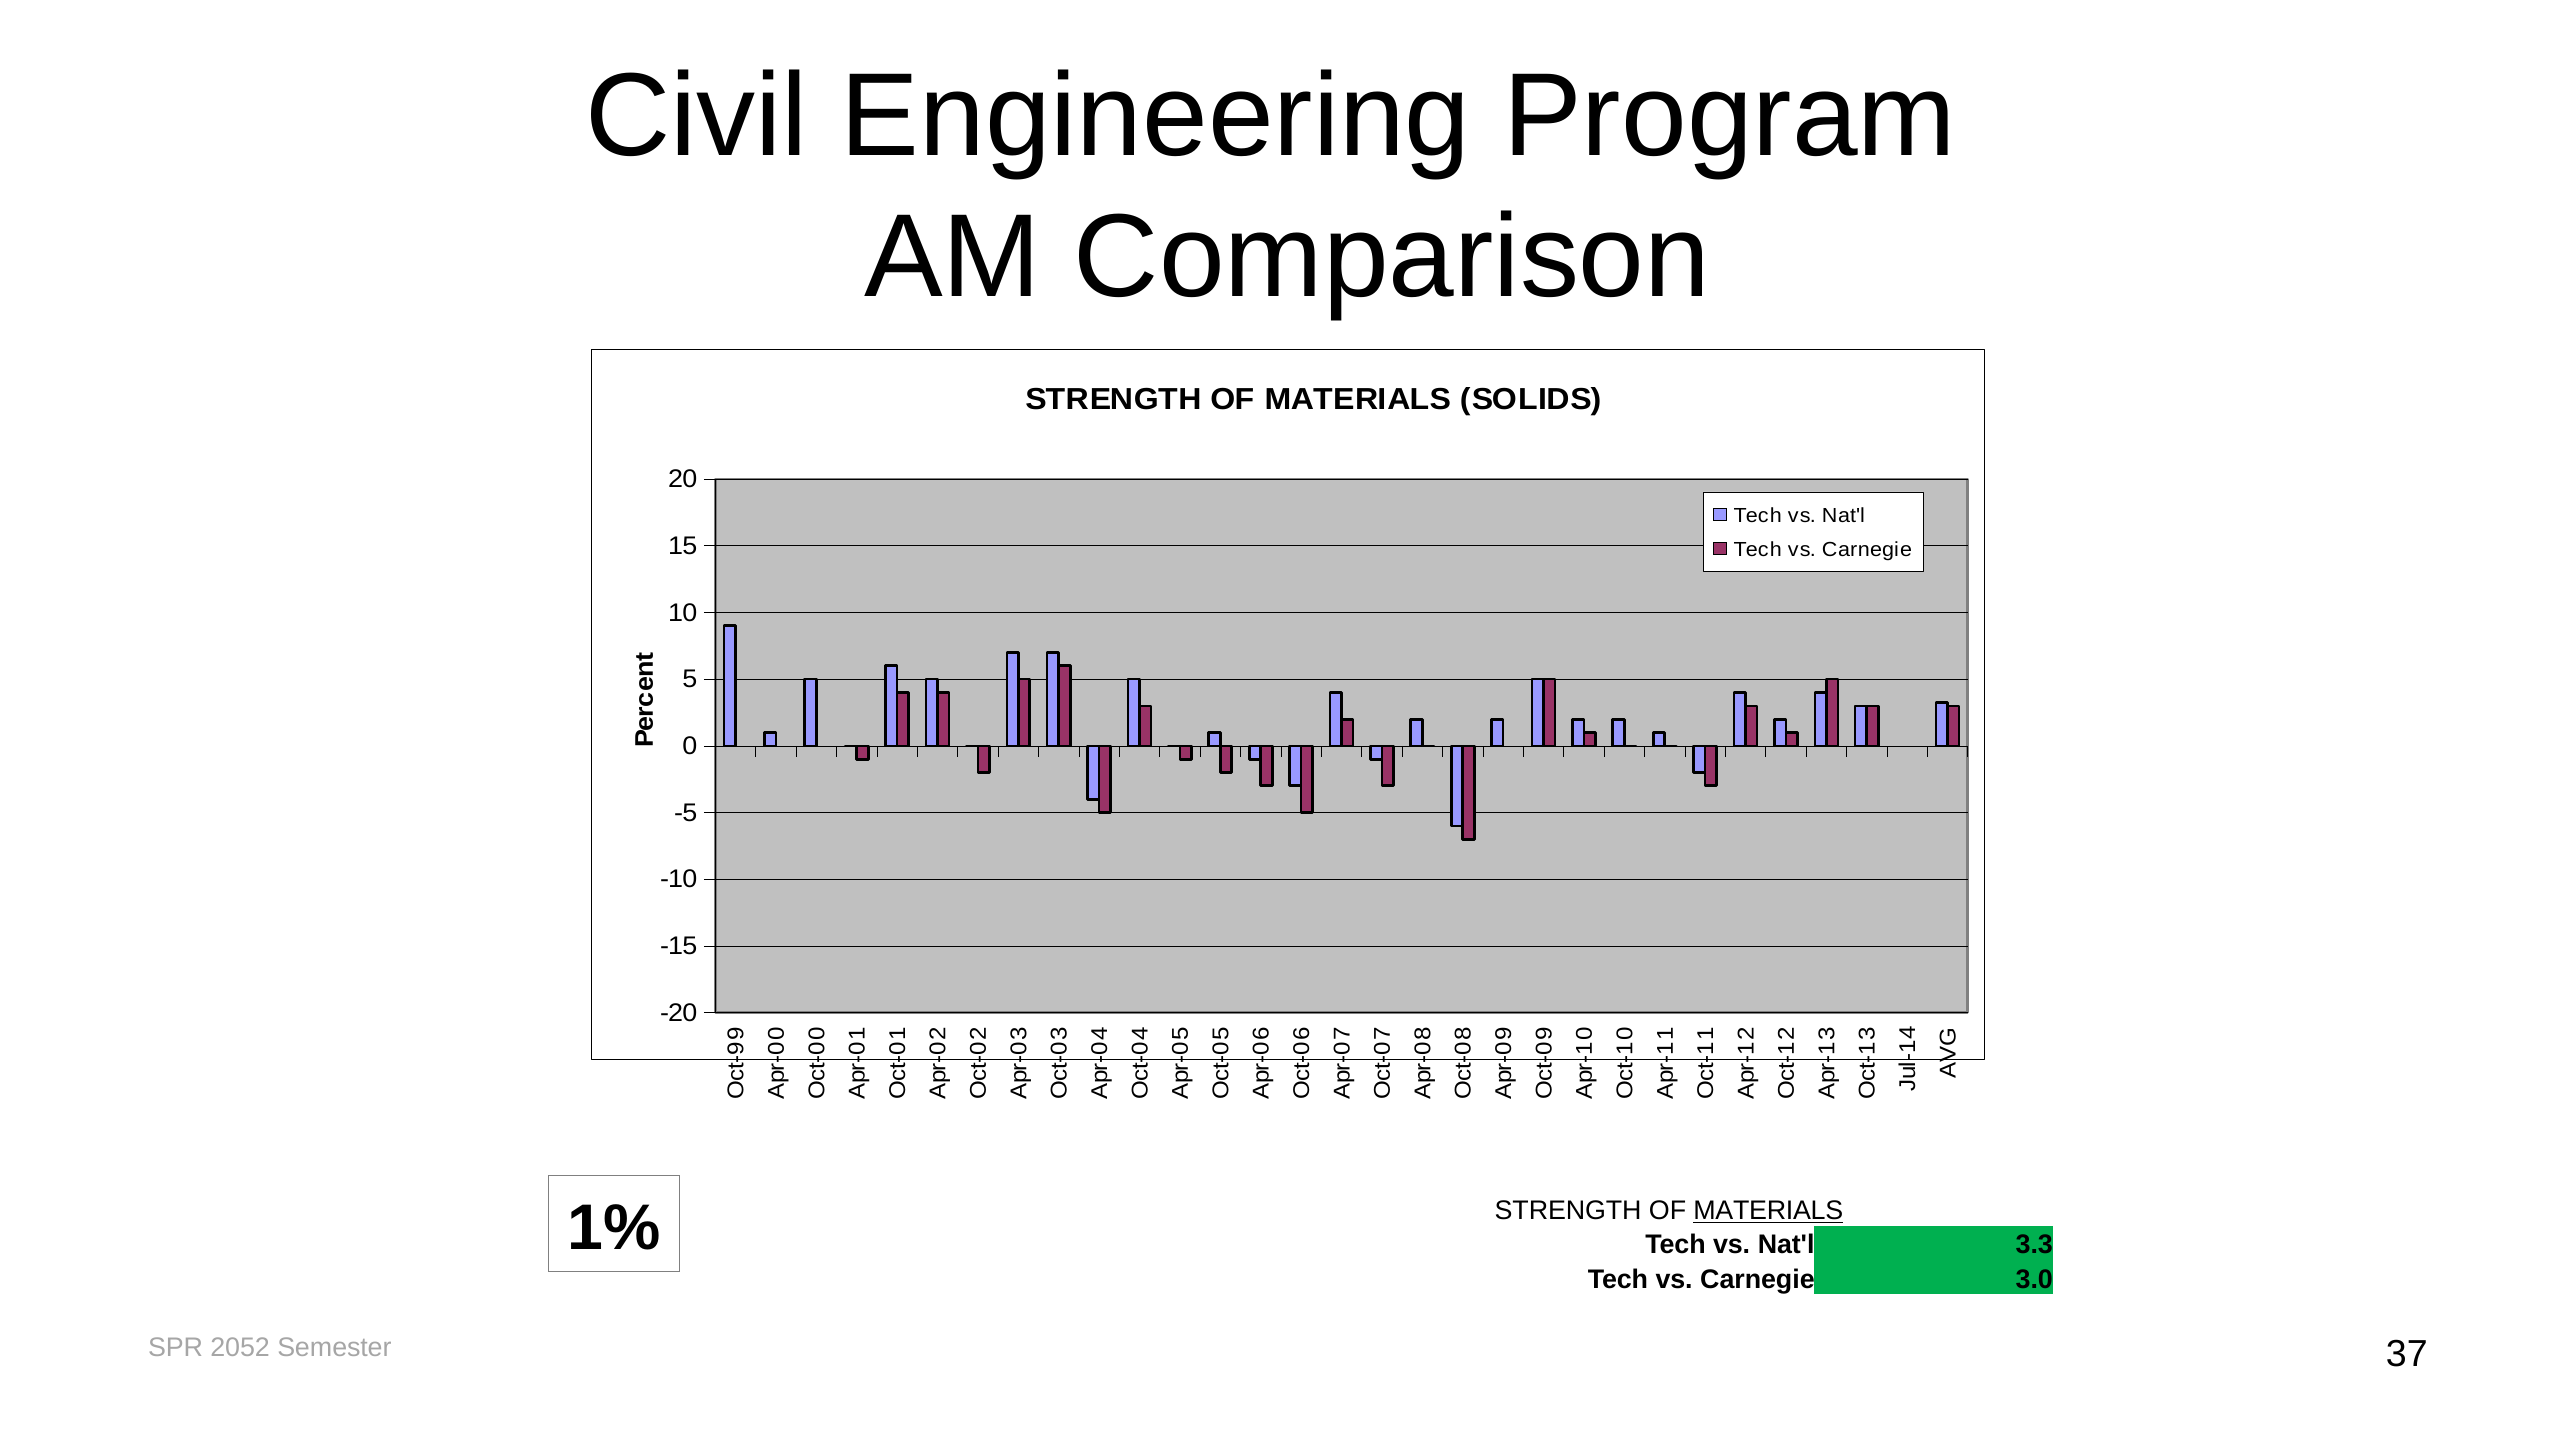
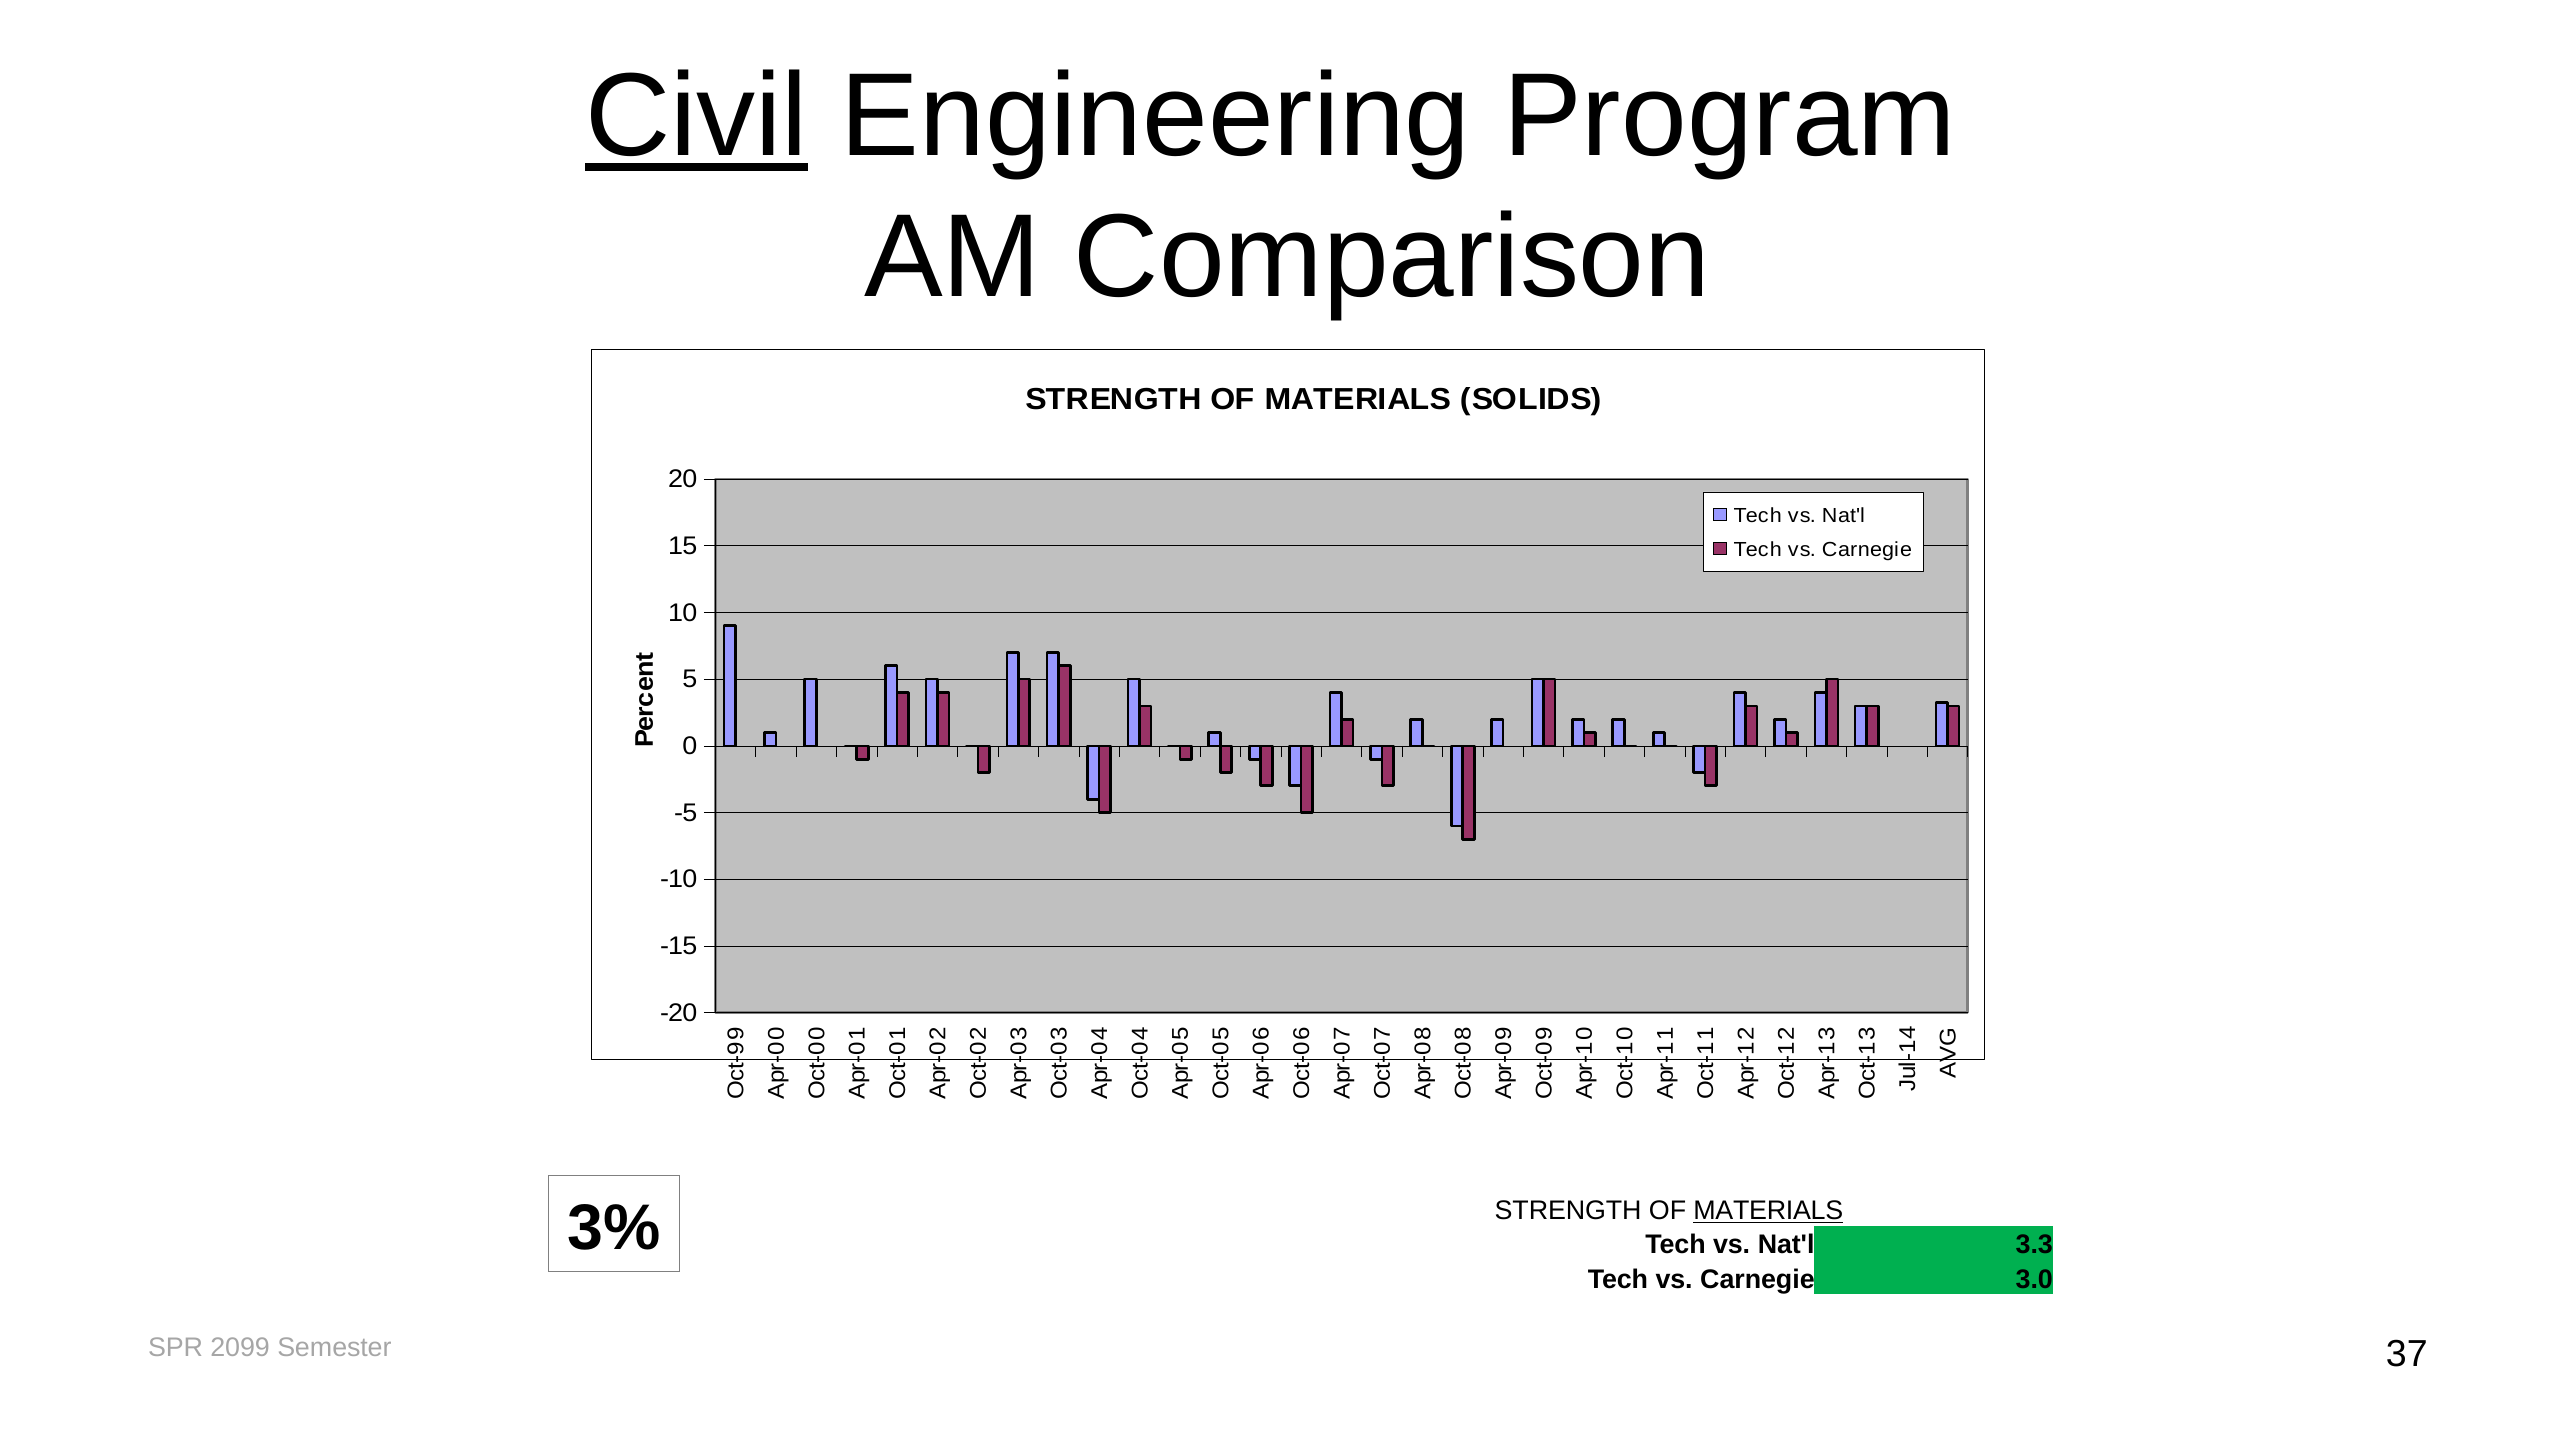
Civil underline: none -> present
1%: 1% -> 3%
2052: 2052 -> 2099
